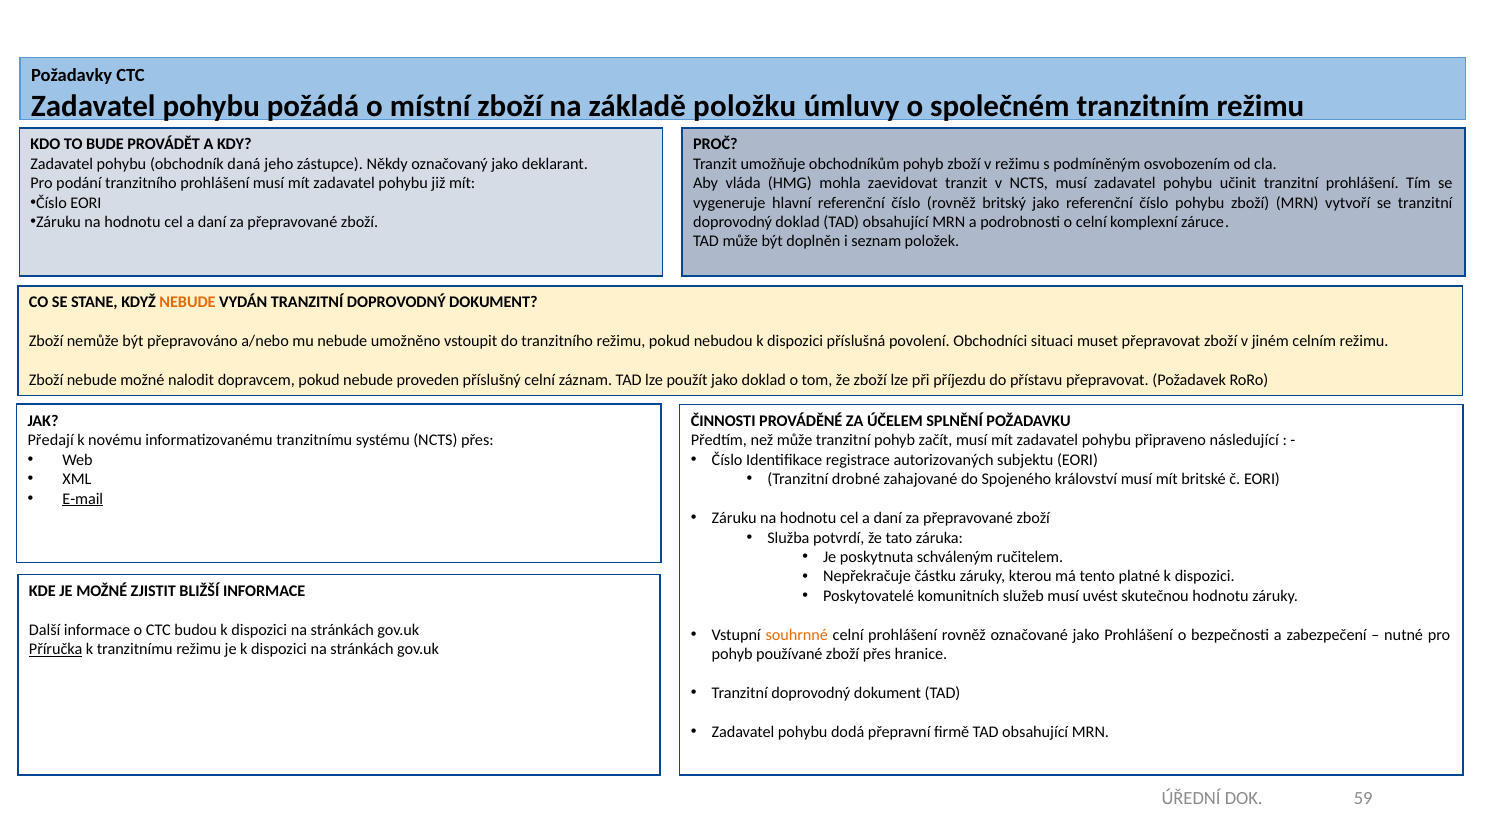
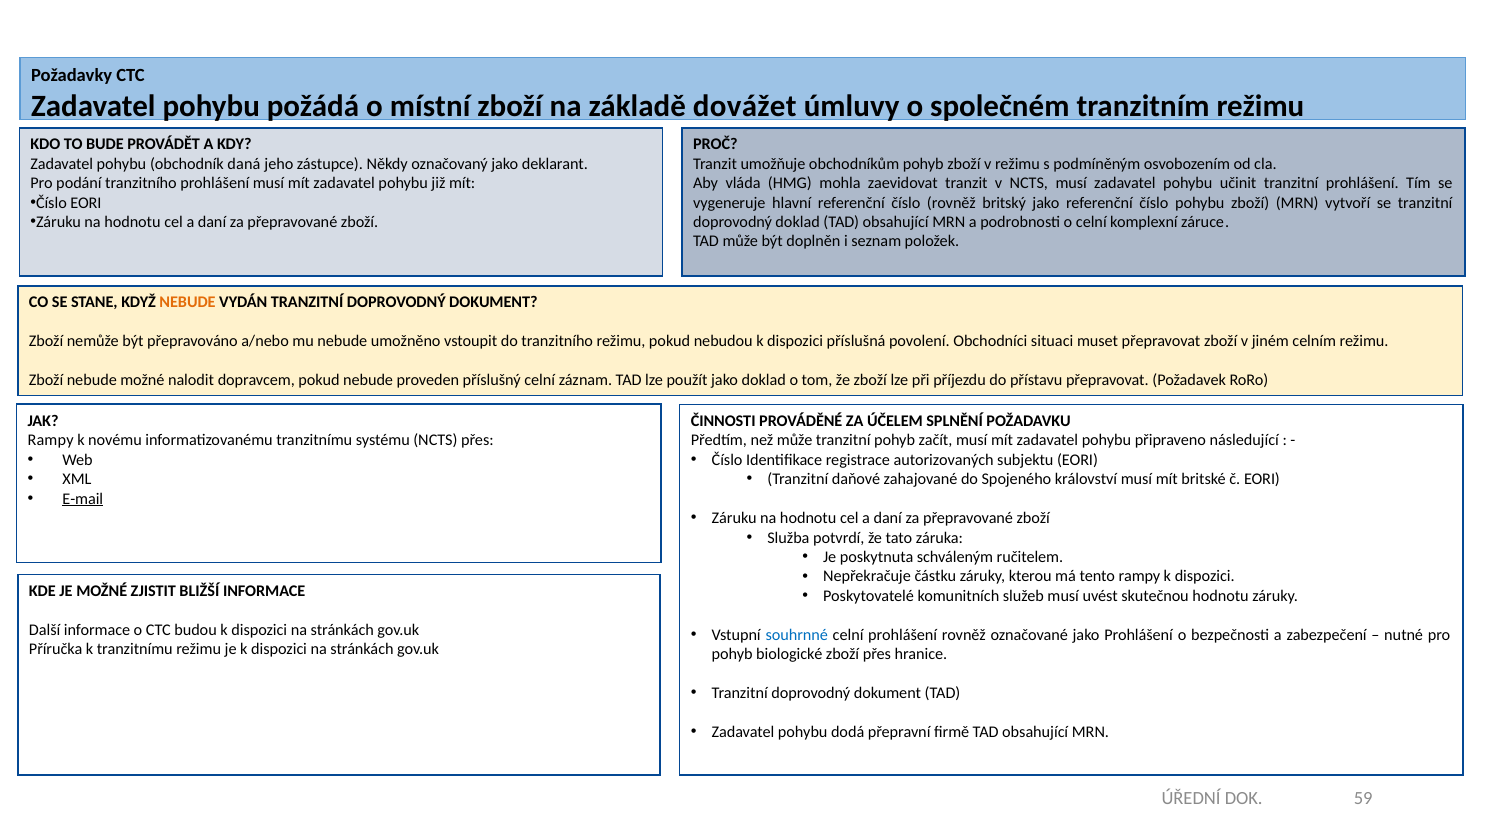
položku: položku -> dovážet
Předají at (51, 440): Předají -> Rampy
drobné: drobné -> daňové
tento platné: platné -> rampy
souhrnné colour: orange -> blue
Příručka underline: present -> none
používané: používané -> biologické
